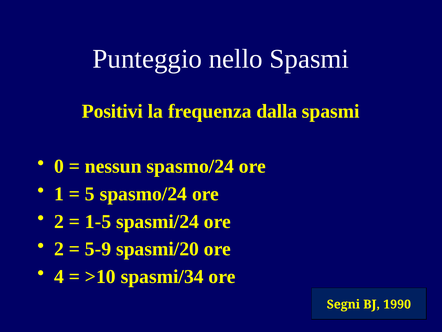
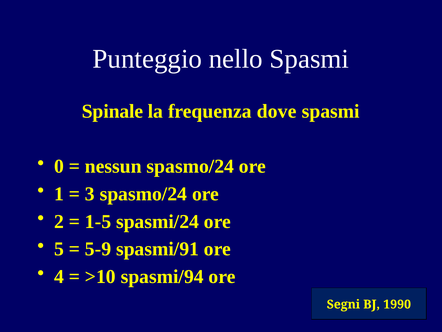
Positivi: Positivi -> Spinale
dalla: dalla -> dove
5: 5 -> 3
2 at (59, 249): 2 -> 5
spasmi/20: spasmi/20 -> spasmi/91
spasmi/34: spasmi/34 -> spasmi/94
